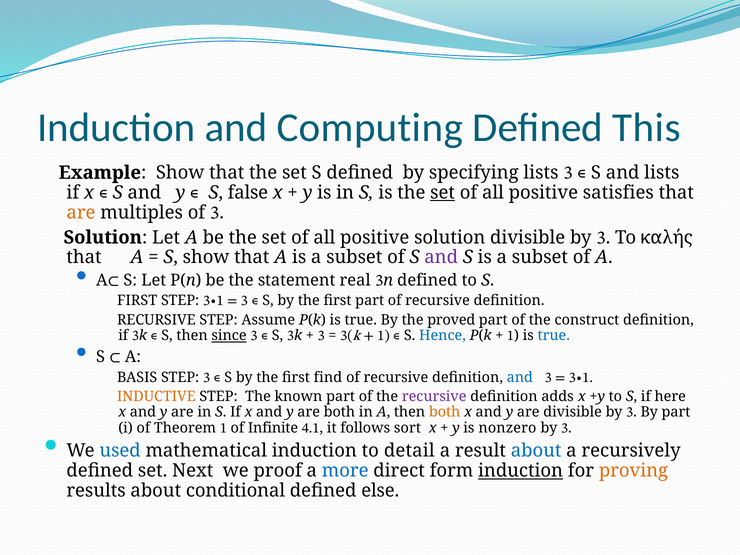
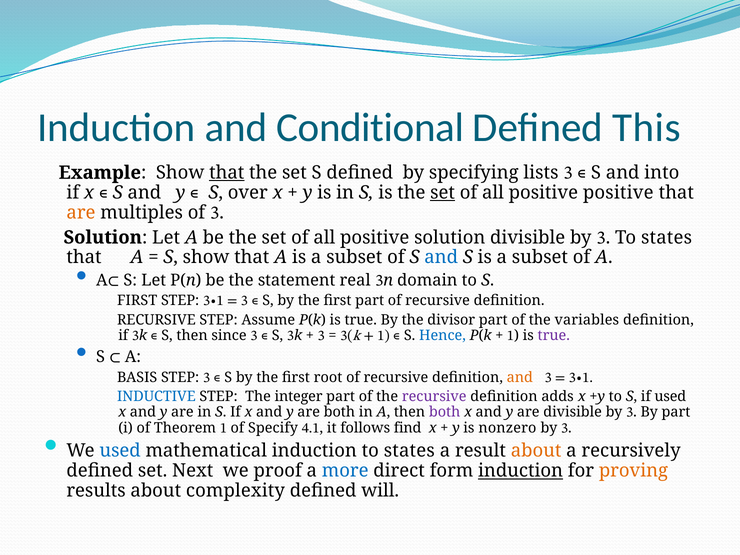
Computing: Computing -> Conditional
that at (227, 173) underline: none -> present
and lists: lists -> into
false: false -> over
satisfies at (618, 193): satisfies -> positive
καλής at (667, 237): καλής -> states
and at (441, 257) colour: purple -> blue
defined at (427, 280): defined -> domain
proved: proved -> divisor
construct: construct -> variables
since underline: present -> none
true at (554, 336) colour: blue -> purple
find: find -> root
and at (520, 377) colour: blue -> orange
INDUCTIVE colour: orange -> blue
known: known -> integer
if here: here -> used
both at (445, 412) colour: orange -> purple
Infinite: Infinite -> Specify
sort: sort -> find
detail at (409, 451): detail -> states
about at (536, 451) colour: blue -> orange
conditional: conditional -> complexity
else: else -> will
